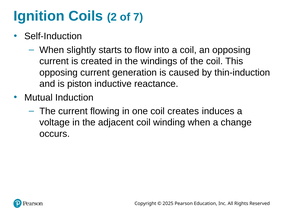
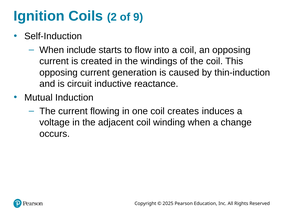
7: 7 -> 9
slightly: slightly -> include
piston: piston -> circuit
